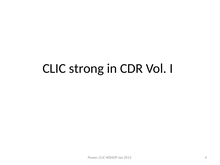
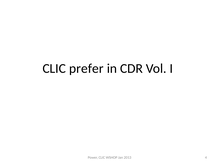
strong: strong -> prefer
